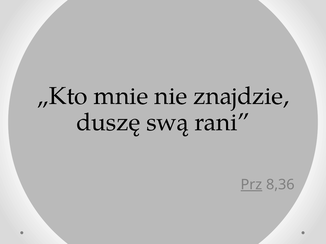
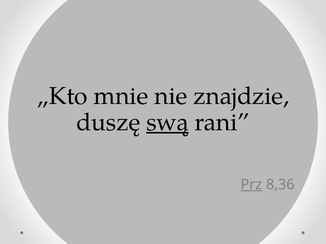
swą underline: none -> present
